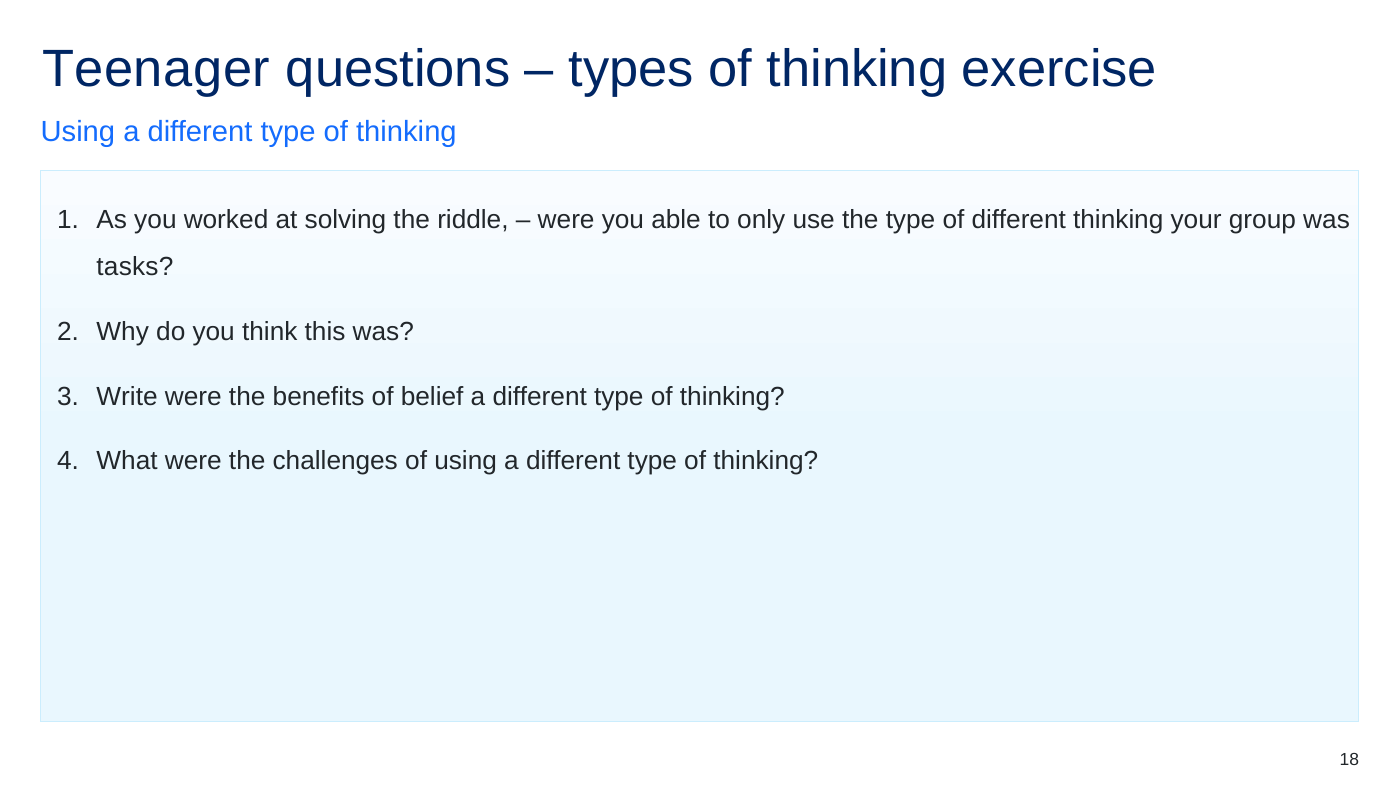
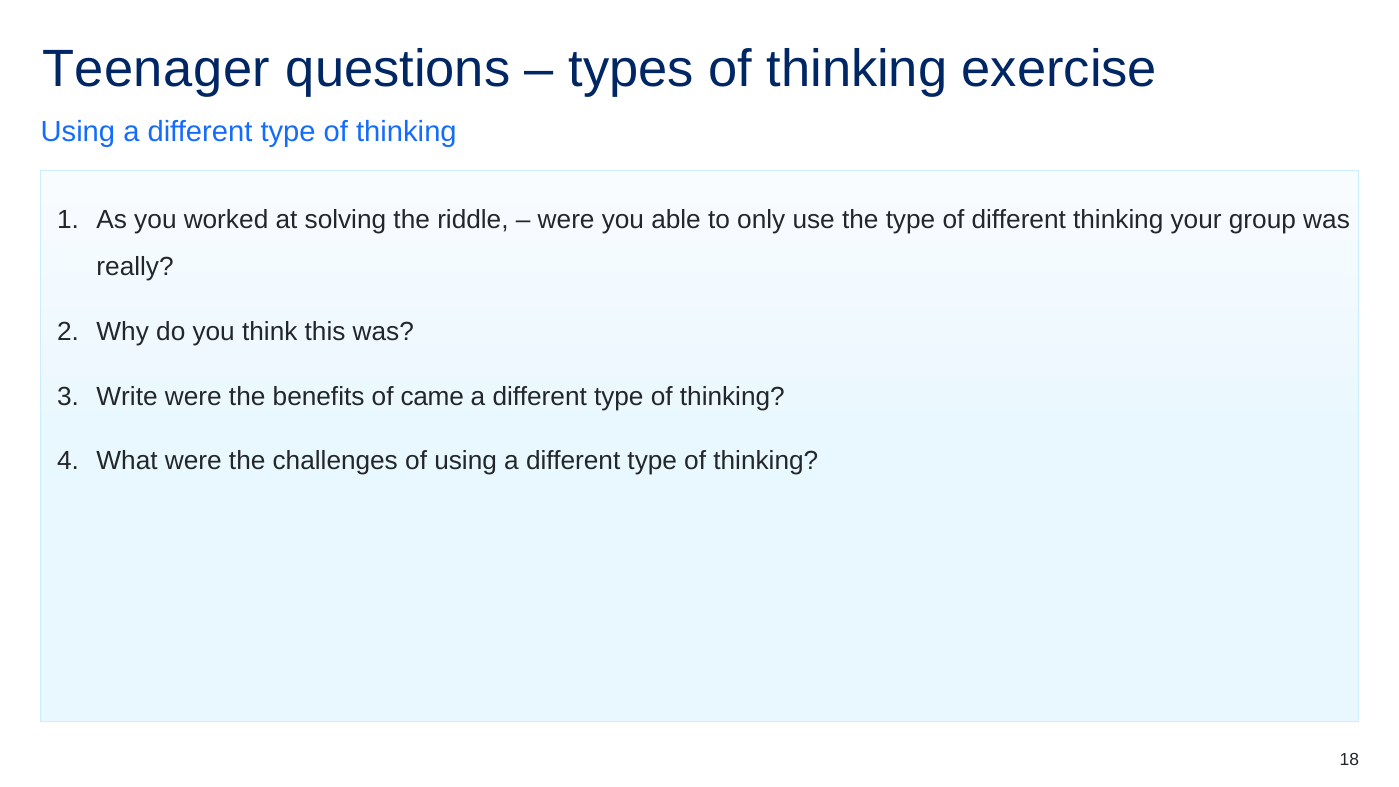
tasks: tasks -> really
belief: belief -> came
